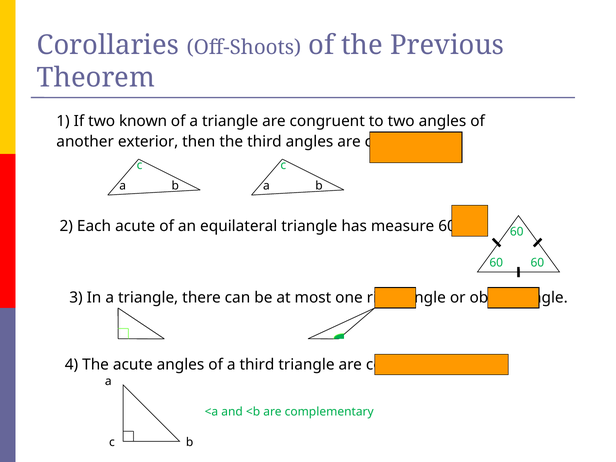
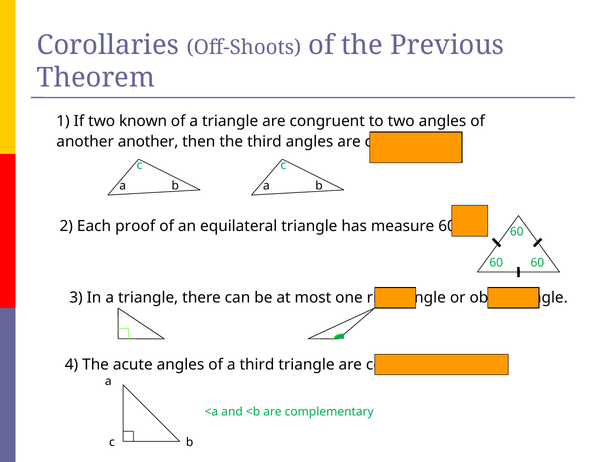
another exterior: exterior -> another
Each acute: acute -> proof
